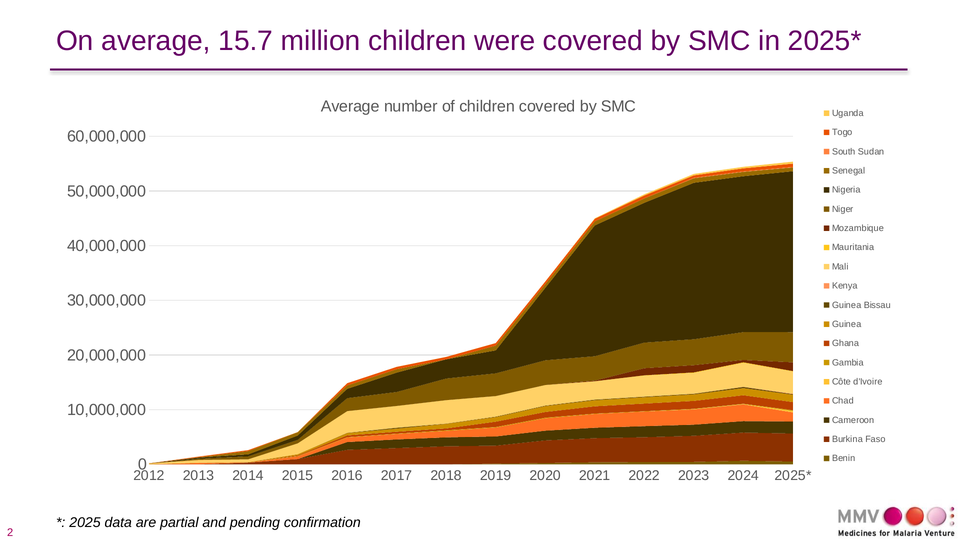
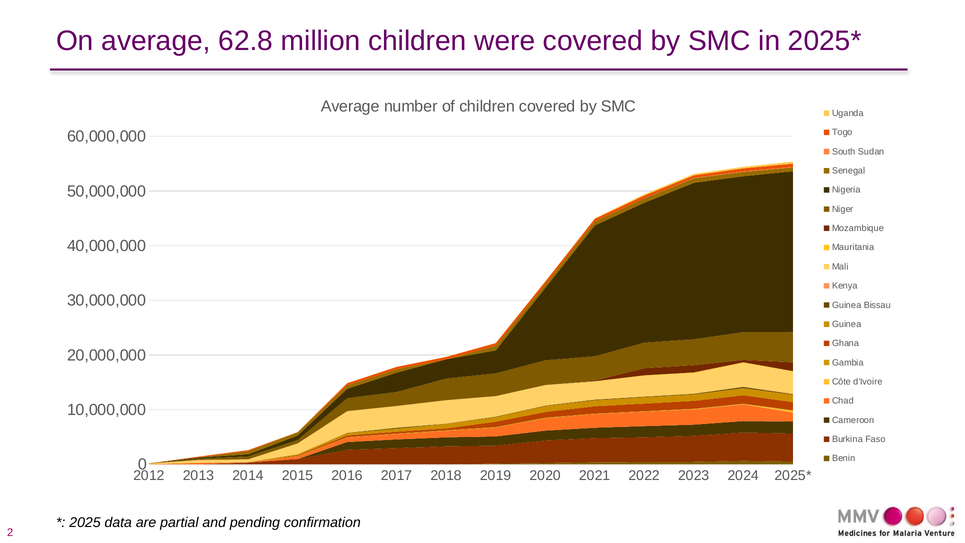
15.7: 15.7 -> 62.8
